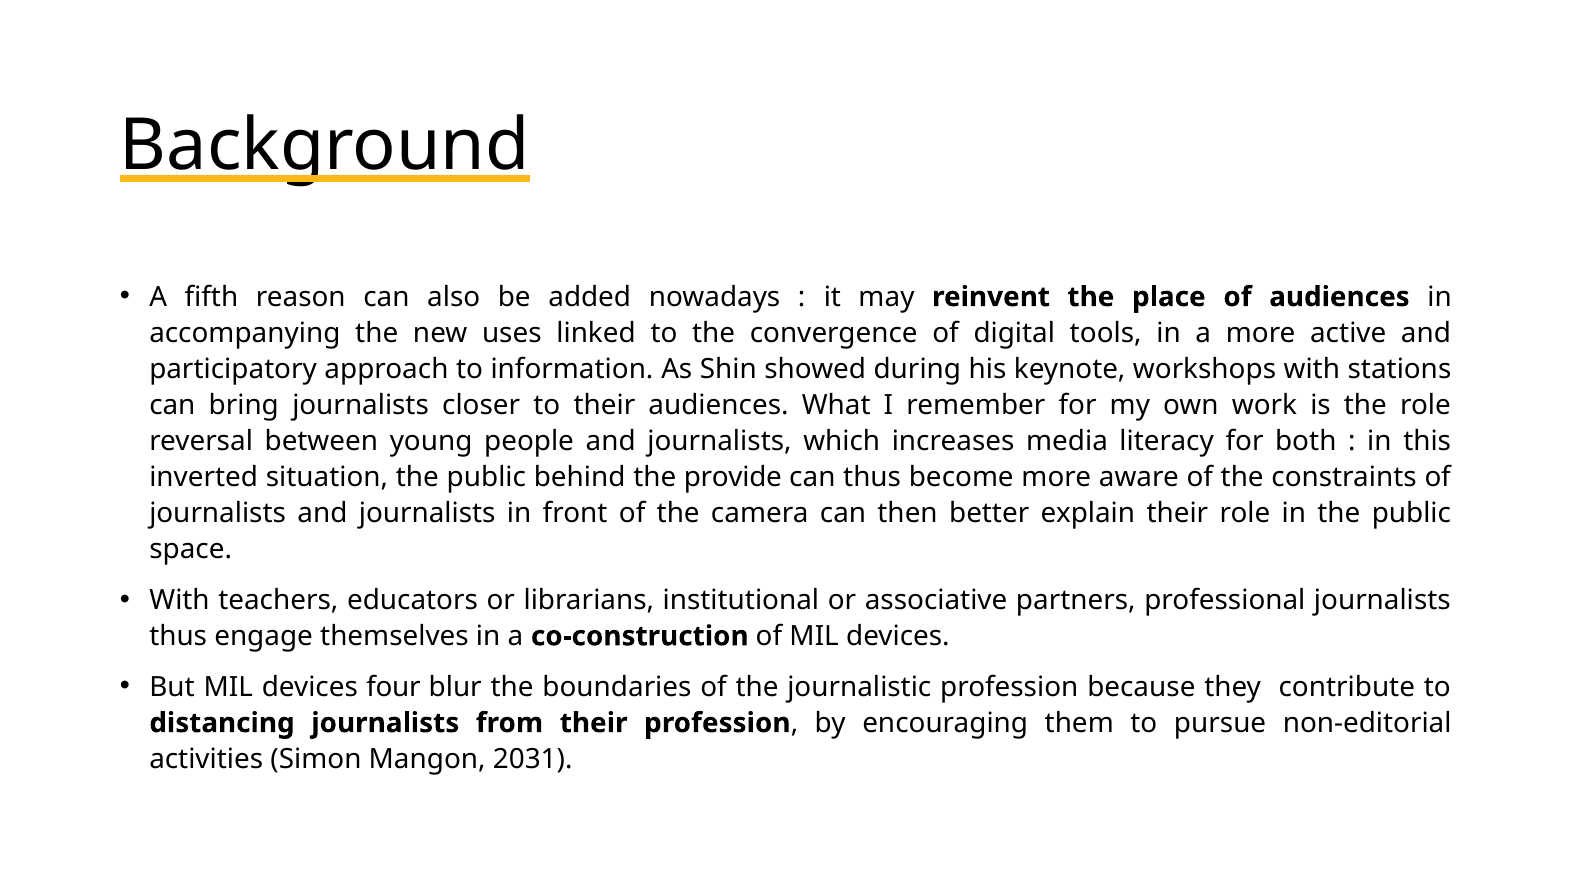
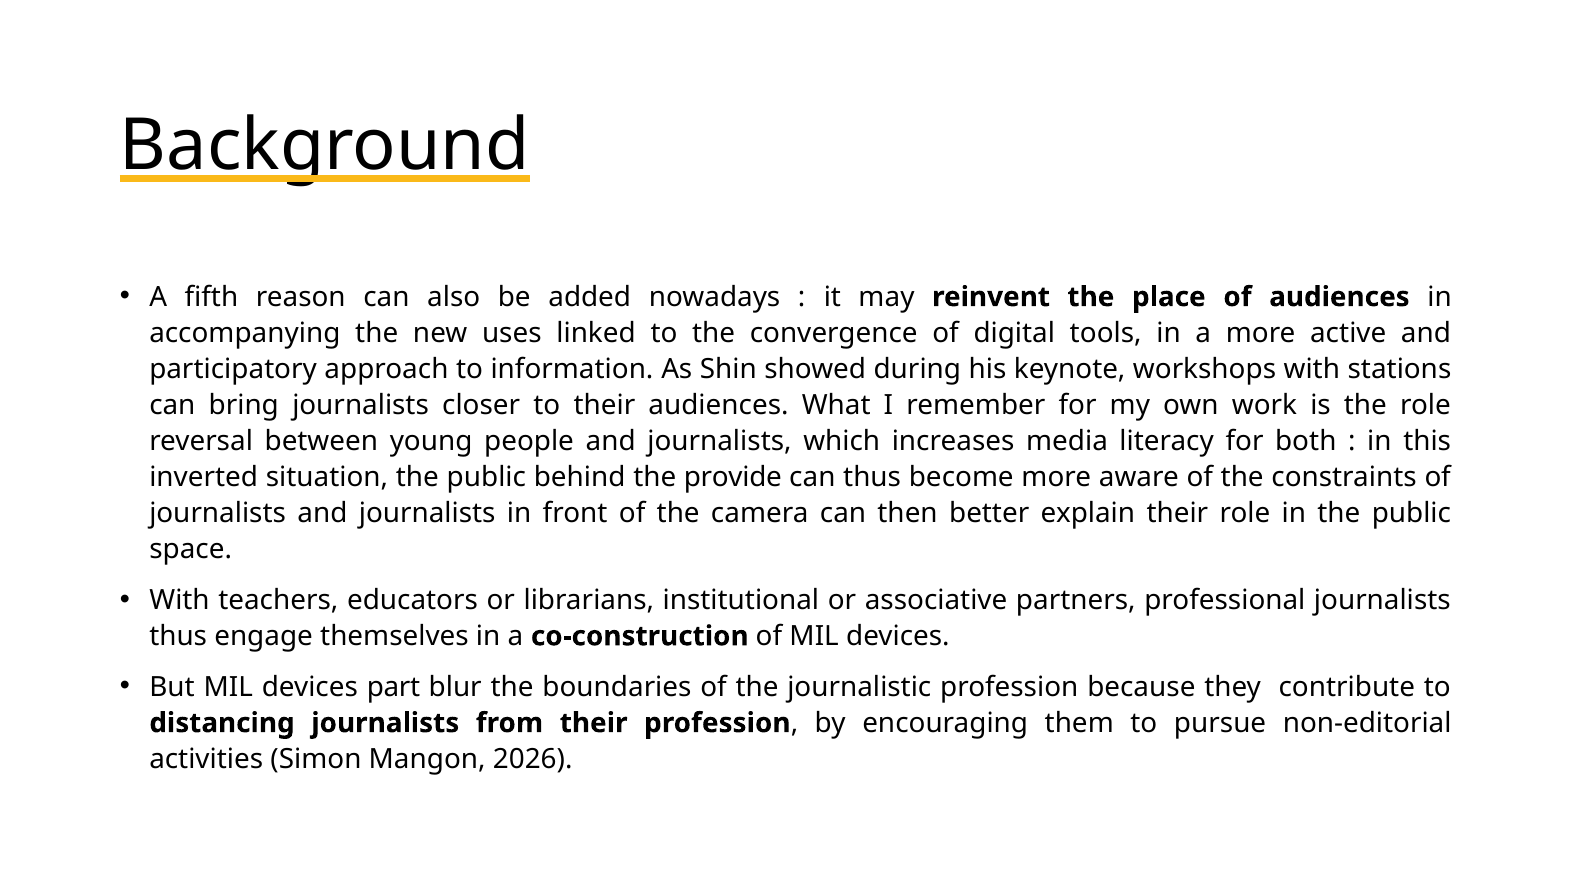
four: four -> part
2031: 2031 -> 2026
